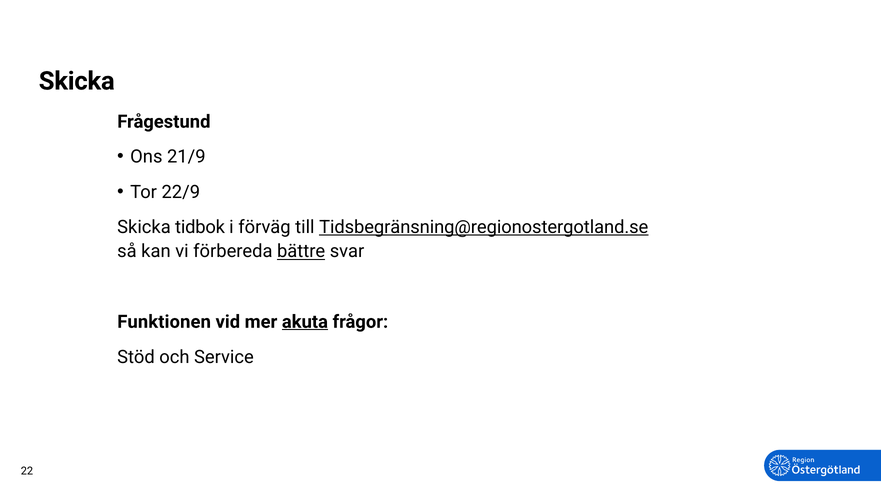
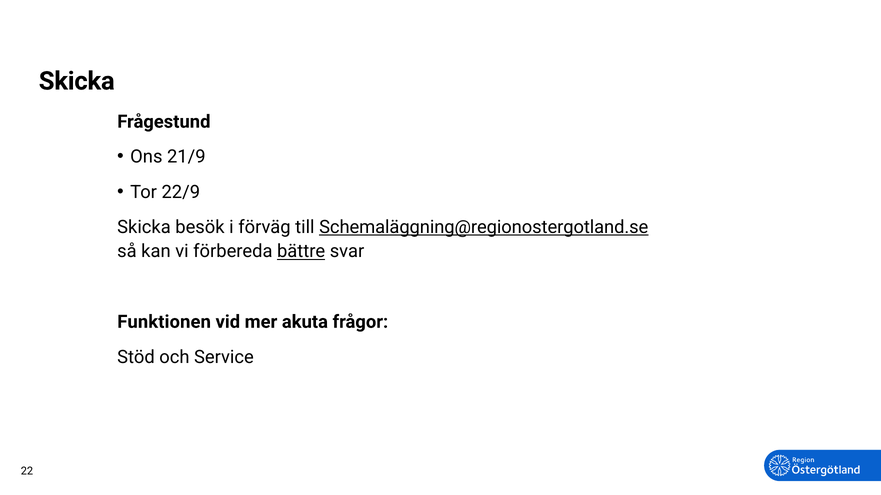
tidbok: tidbok -> besök
Tidsbegränsning@regionostergotland.se: Tidsbegränsning@regionostergotland.se -> Schemaläggning@regionostergotland.se
akuta underline: present -> none
